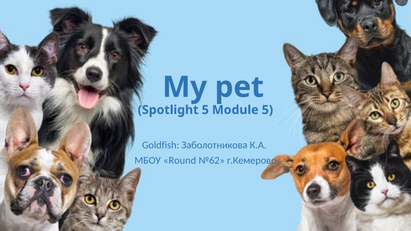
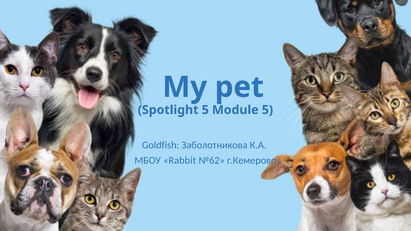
Round: Round -> Rabbit
